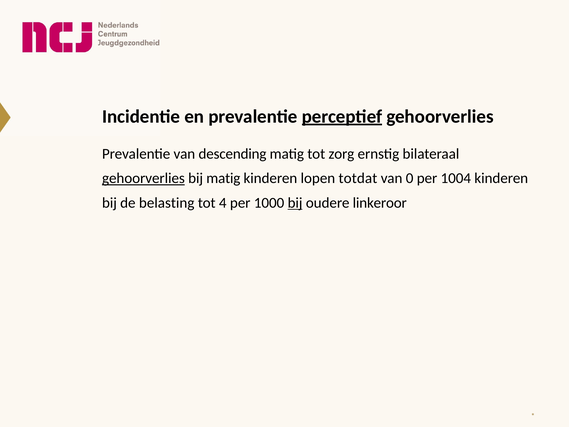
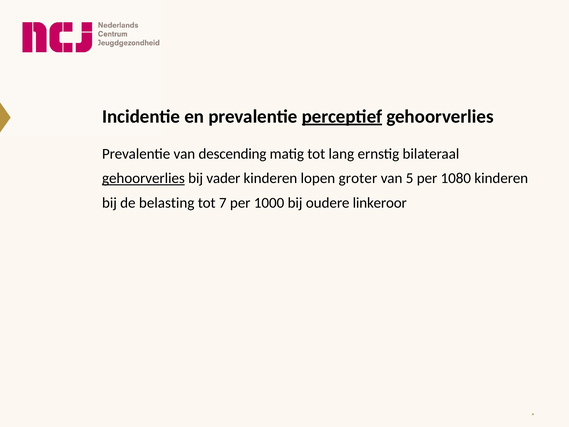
zorg: zorg -> lang
bij matig: matig -> vader
totdat: totdat -> groter
0: 0 -> 5
1004: 1004 -> 1080
4: 4 -> 7
bij at (295, 203) underline: present -> none
